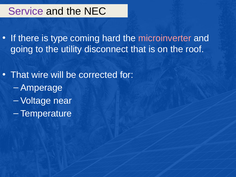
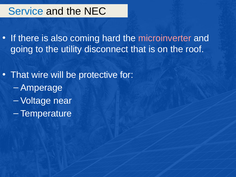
Service colour: purple -> blue
type: type -> also
corrected: corrected -> protective
